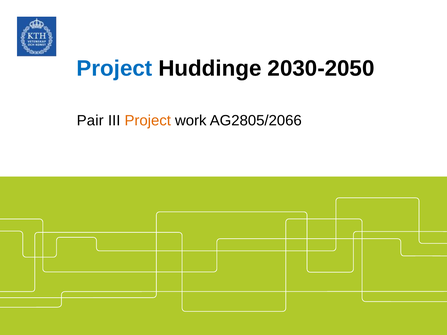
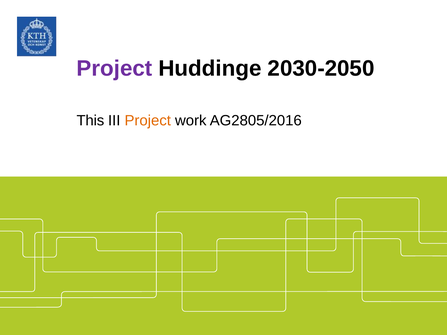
Project at (114, 69) colour: blue -> purple
Pair: Pair -> This
AG2805/2066: AG2805/2066 -> AG2805/2016
